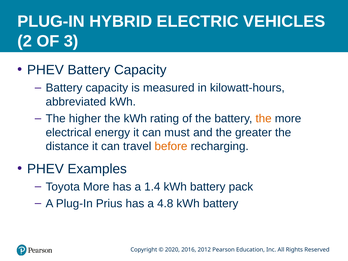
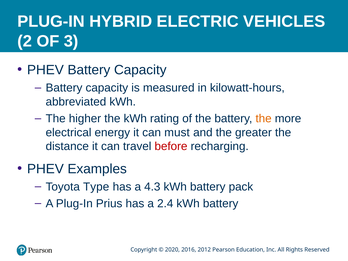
before colour: orange -> red
Toyota More: More -> Type
1.4: 1.4 -> 4.3
4.8: 4.8 -> 2.4
